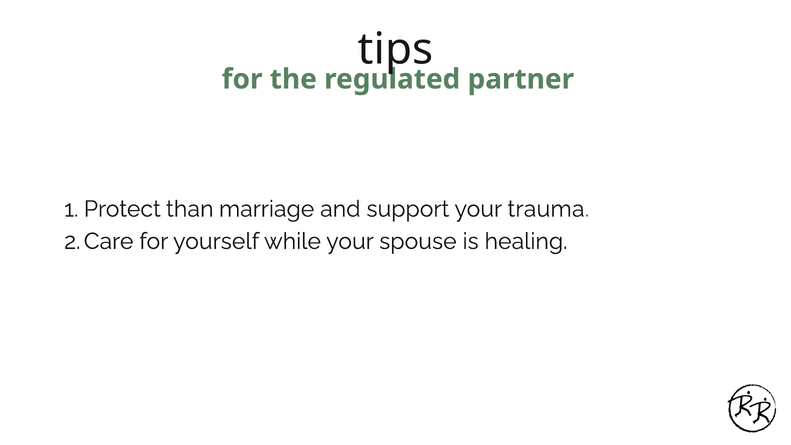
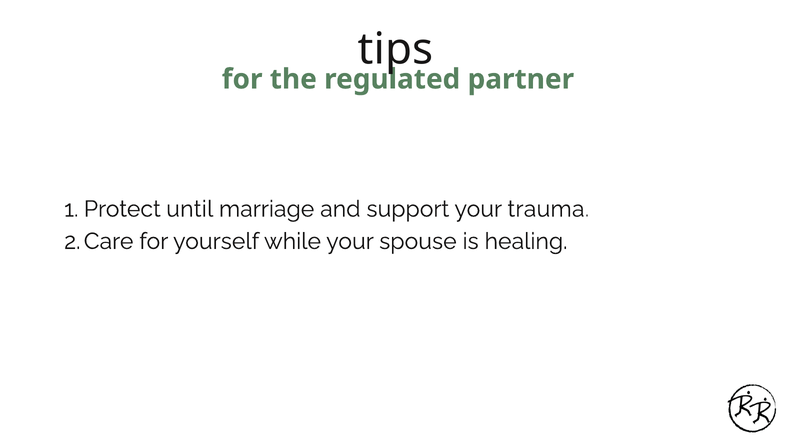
than: than -> until
